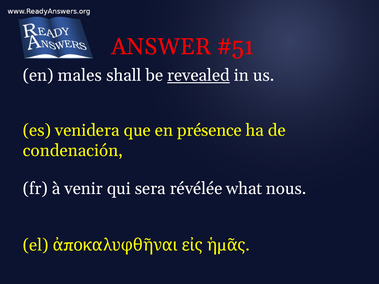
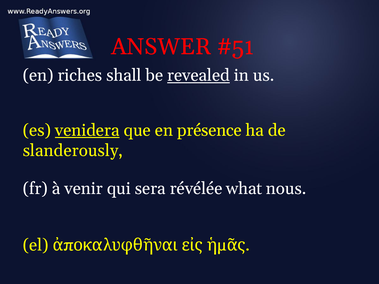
males: males -> riches
venidera underline: none -> present
condenación: condenación -> slanderously
